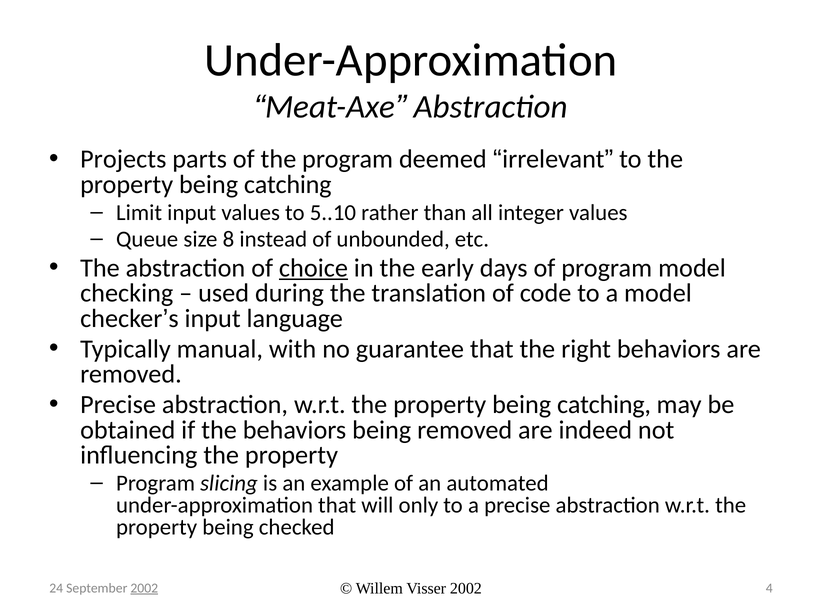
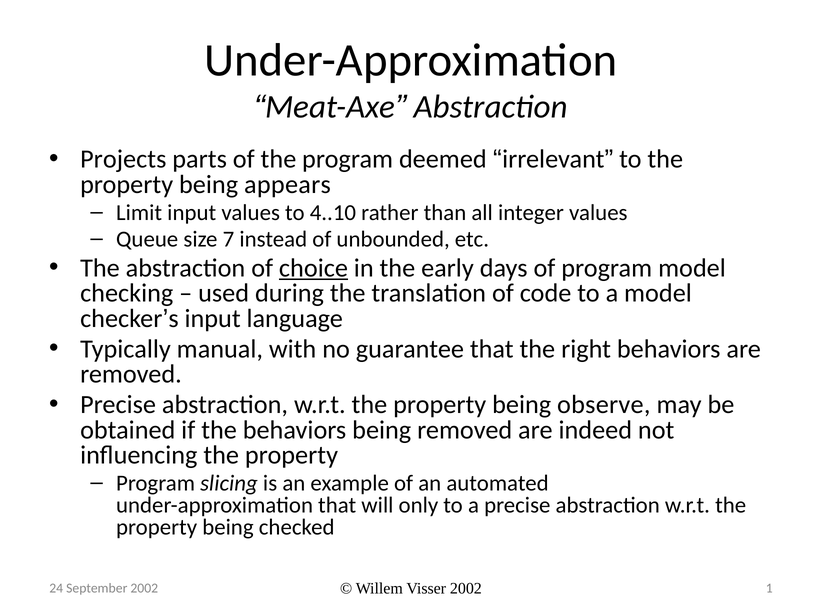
catching at (288, 185): catching -> appears
5..10: 5..10 -> 4..10
8: 8 -> 7
catching at (604, 405): catching -> observe
4: 4 -> 1
2002 at (144, 589) underline: present -> none
